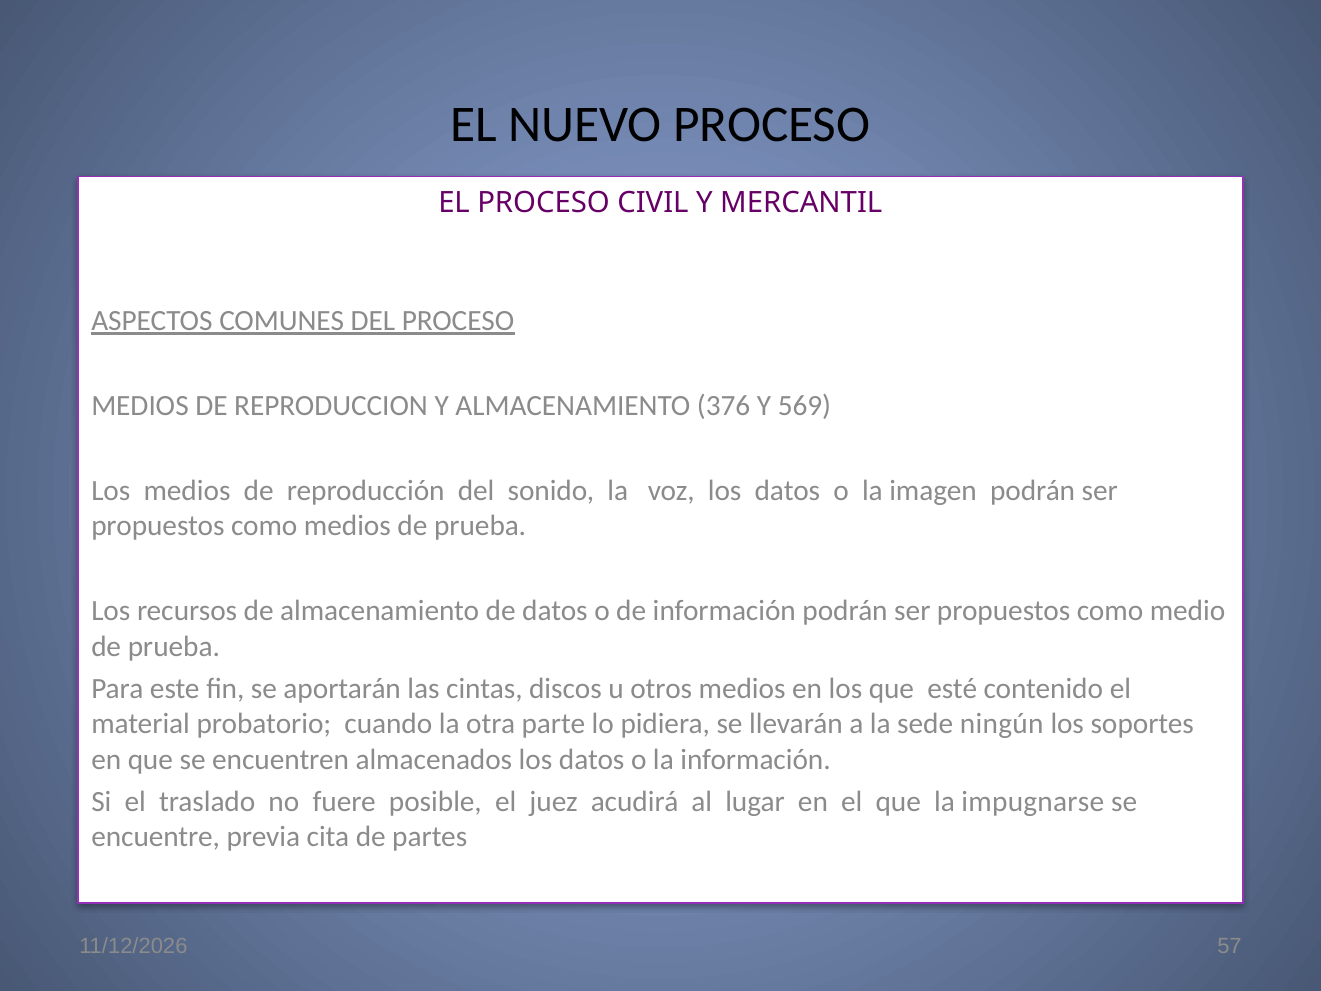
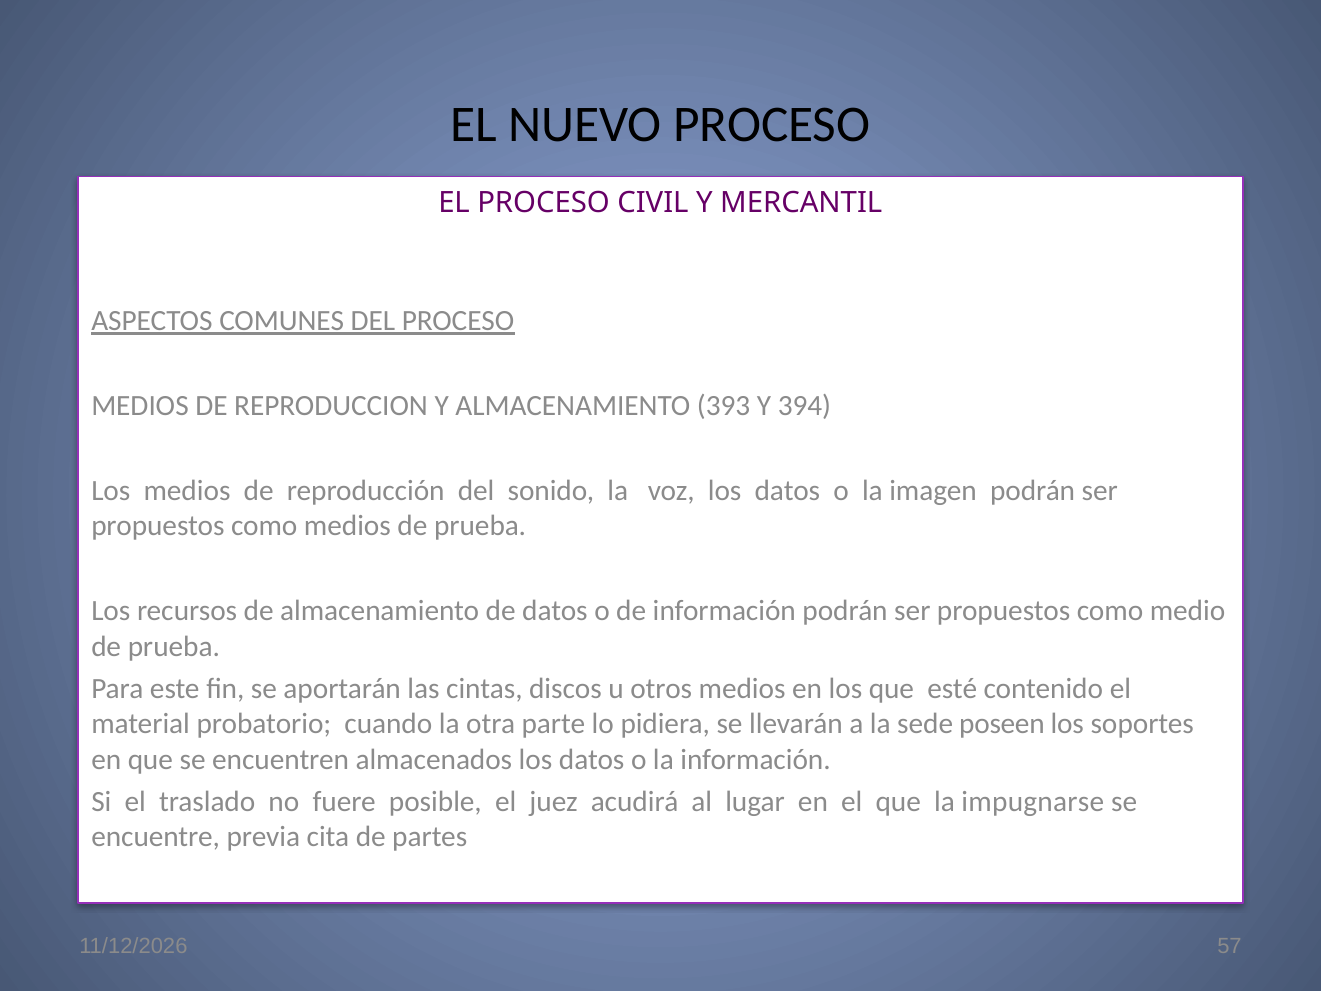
376: 376 -> 393
569: 569 -> 394
ningún: ningún -> poseen
